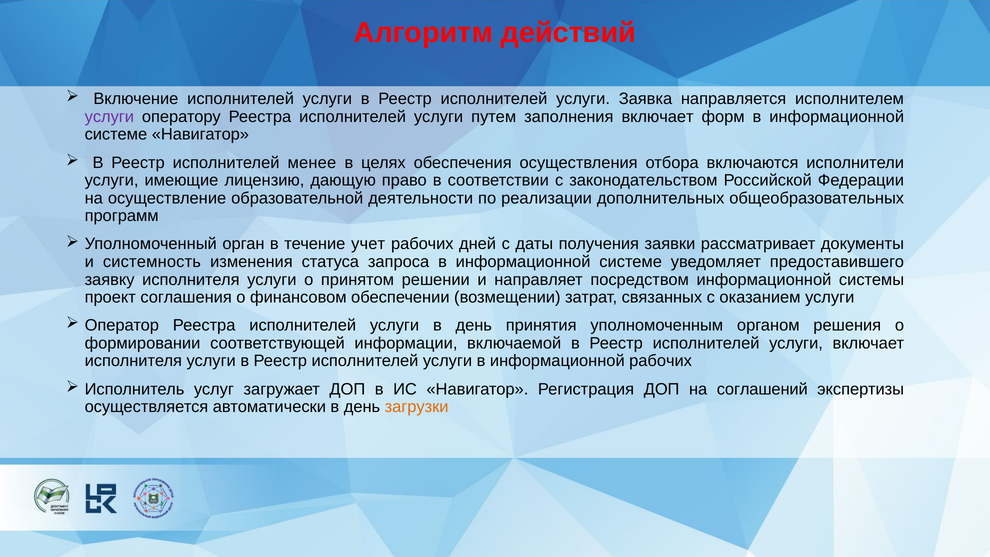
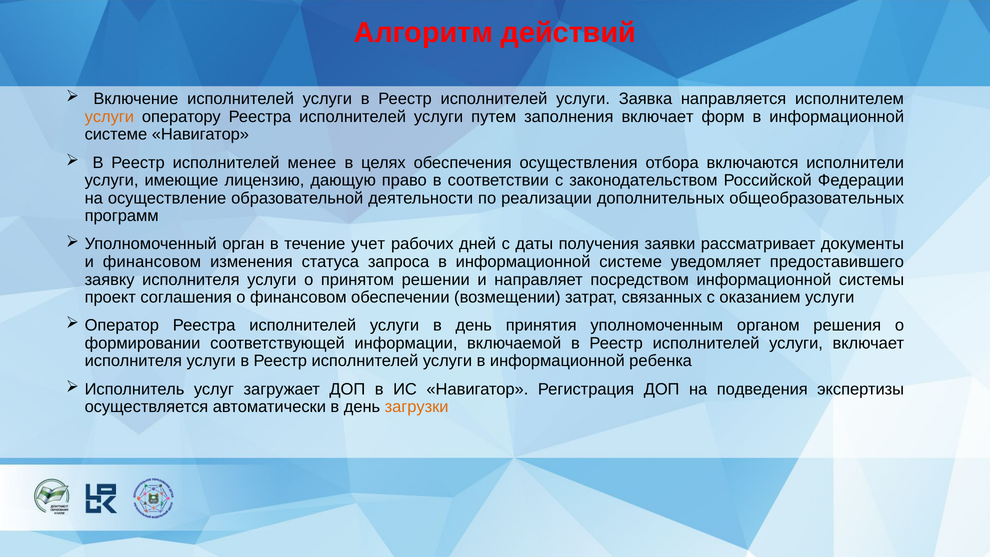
услуги at (109, 117) colour: purple -> orange
и системность: системность -> финансовом
информационной рабочих: рабочих -> ребенка
соглашений: соглашений -> подведения
